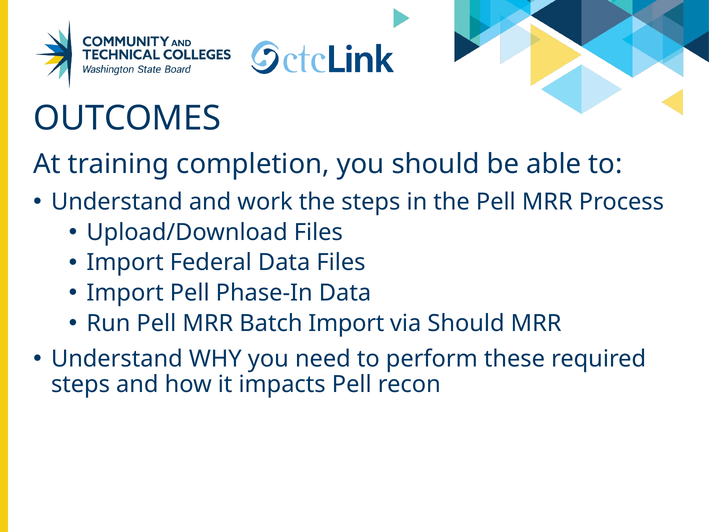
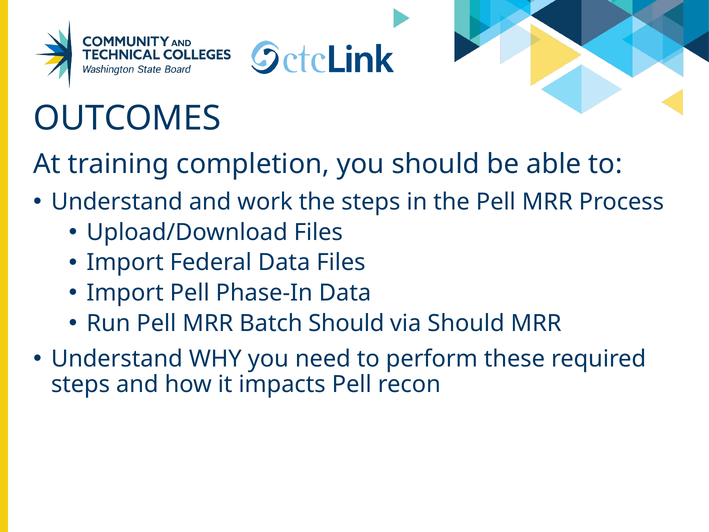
Batch Import: Import -> Should
